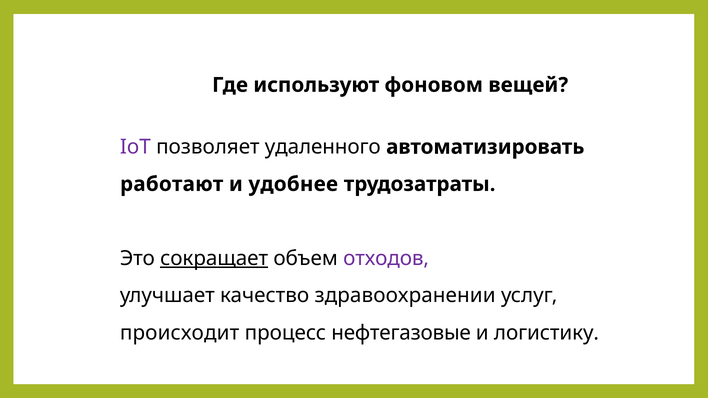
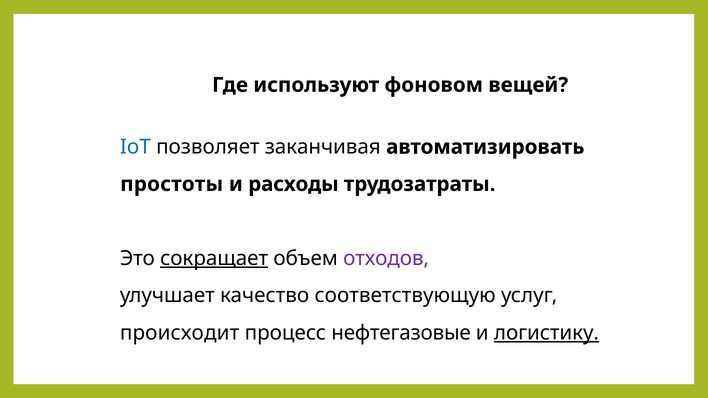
IoT colour: purple -> blue
удаленного: удаленного -> заканчивая
работают: работают -> простоты
удобнее: удобнее -> расходы
здравоохранении: здравоохранении -> соответствующую
логистику underline: none -> present
